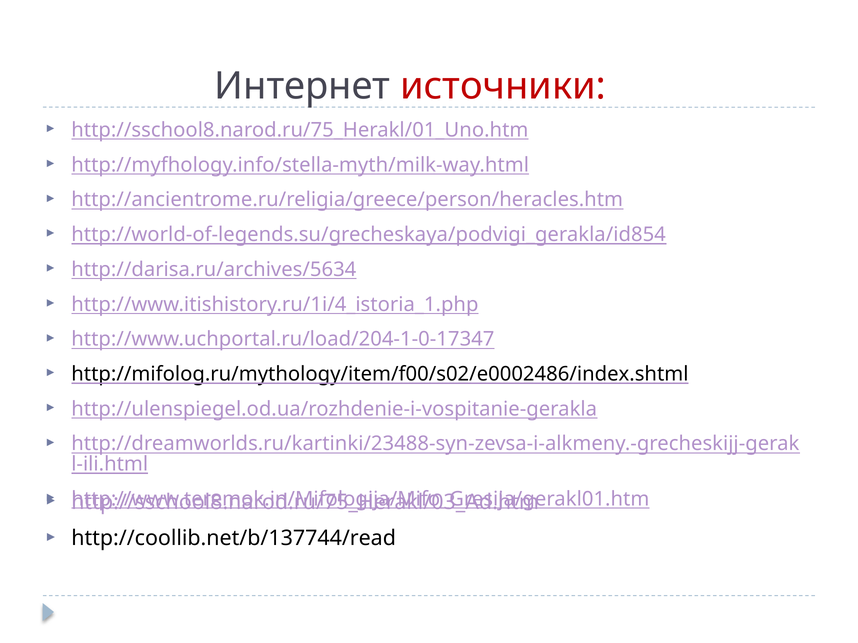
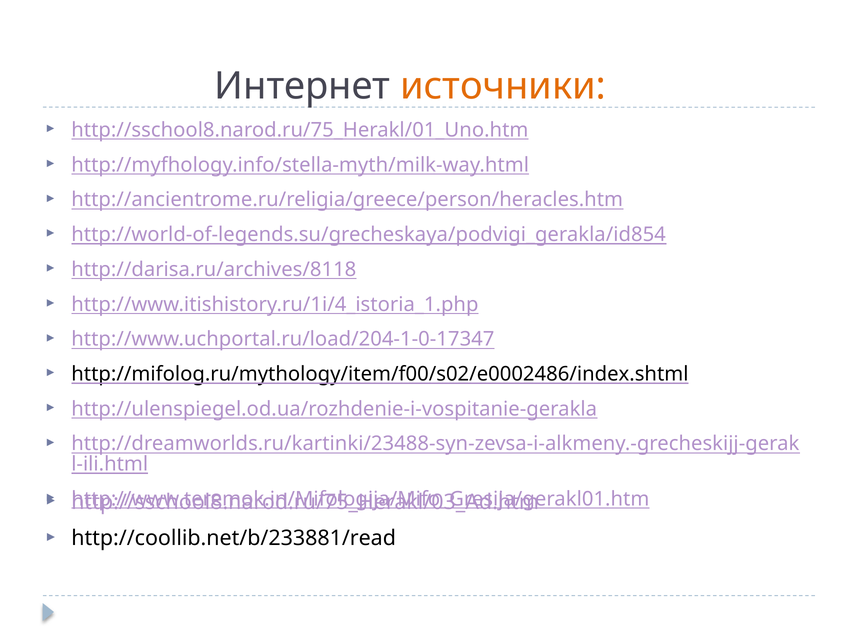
источники colour: red -> orange
http://darisa.ru/archives/5634: http://darisa.ru/archives/5634 -> http://darisa.ru/archives/8118
http://coollib.net/b/137744/read: http://coollib.net/b/137744/read -> http://coollib.net/b/233881/read
